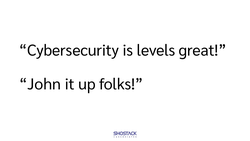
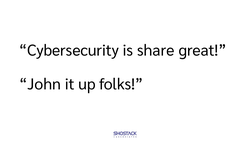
levels: levels -> share
